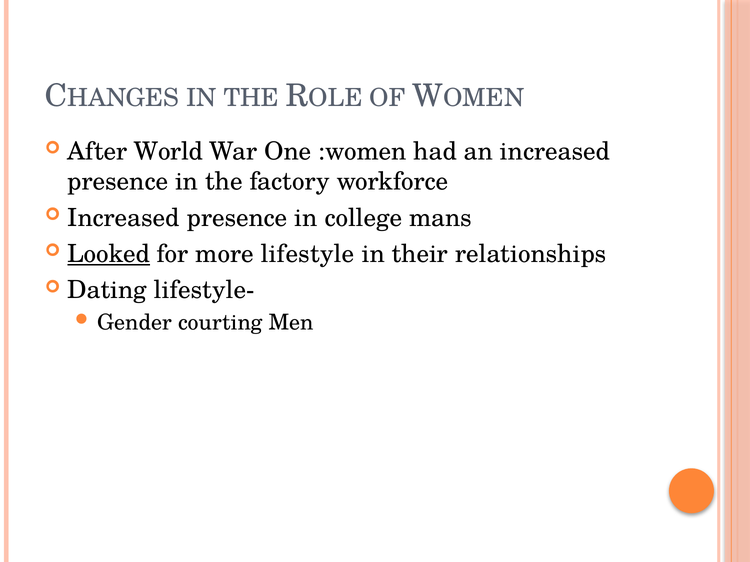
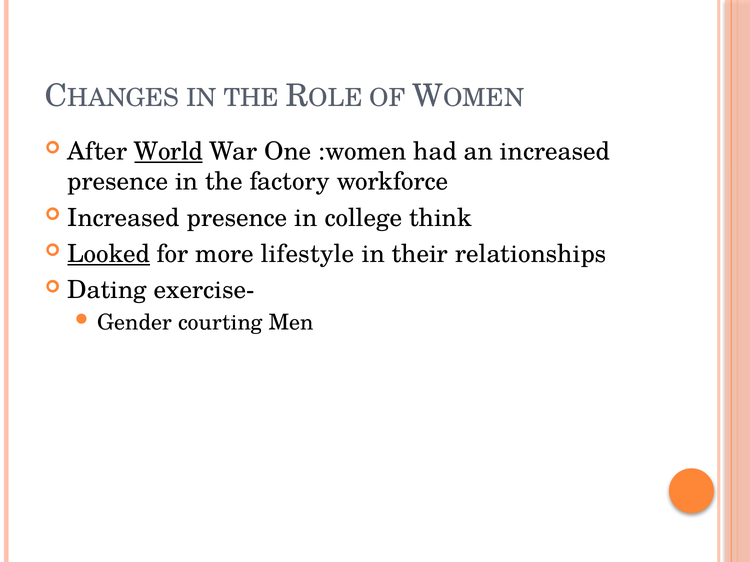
World underline: none -> present
mans: mans -> think
lifestyle-: lifestyle- -> exercise-
